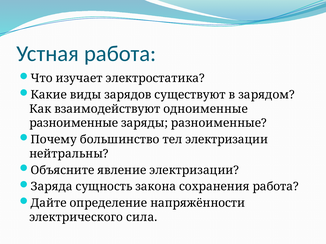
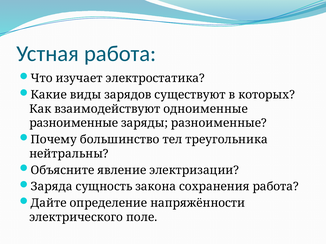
зарядом: зарядом -> которых
тел электризации: электризации -> треугольника
сила: сила -> поле
